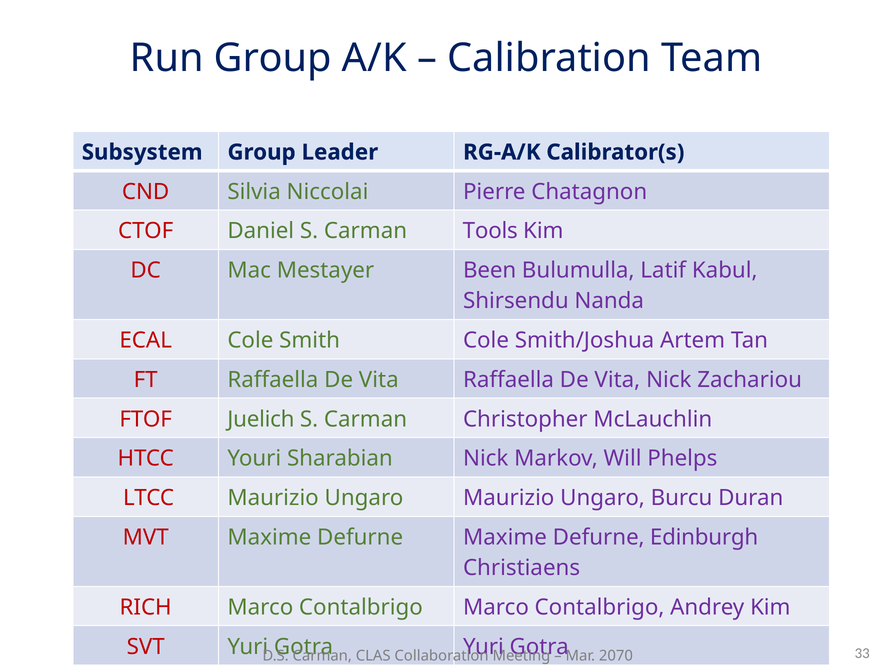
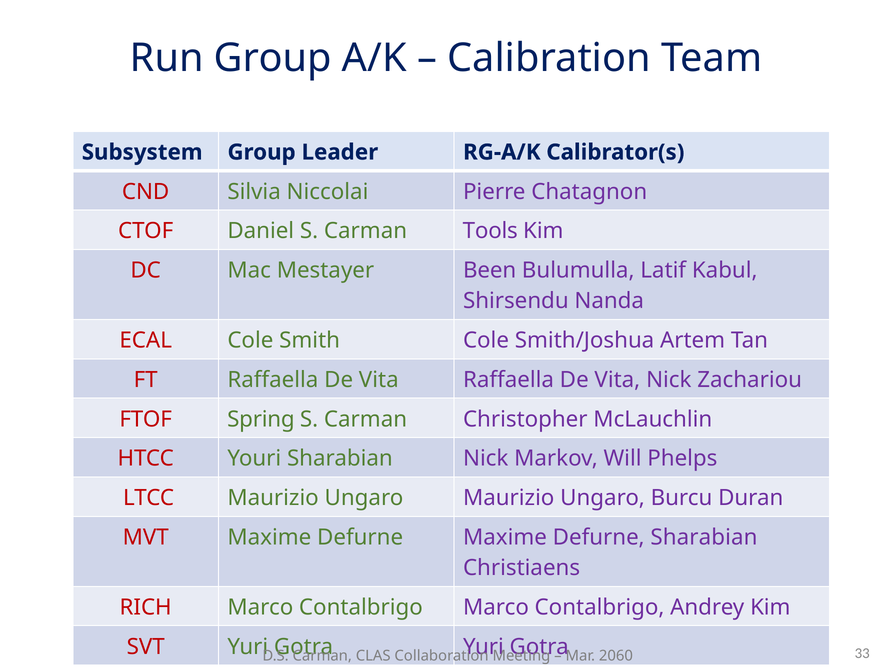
Juelich: Juelich -> Spring
Defurne Edinburgh: Edinburgh -> Sharabian
2070: 2070 -> 2060
